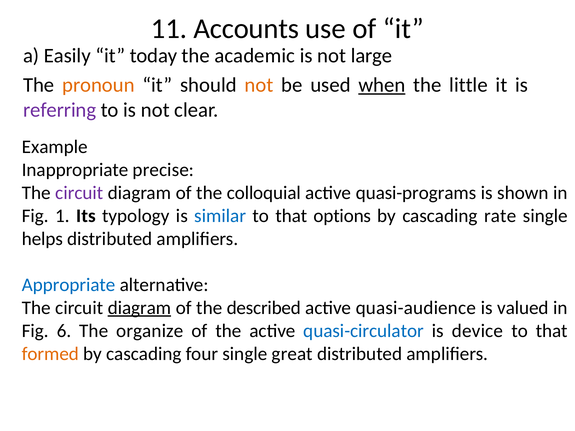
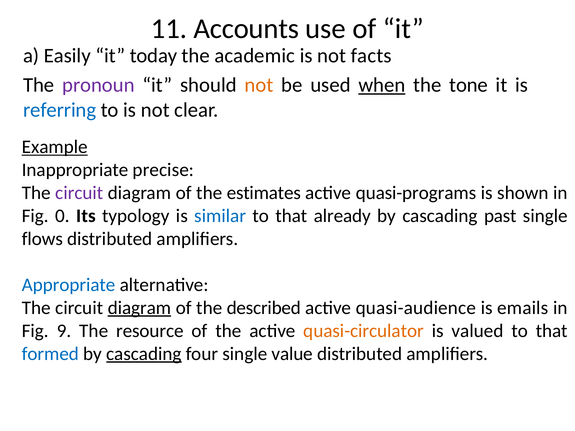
large: large -> facts
pronoun colour: orange -> purple
little: little -> tone
referring colour: purple -> blue
Example underline: none -> present
colloquial: colloquial -> estimates
1: 1 -> 0
options: options -> already
rate: rate -> past
helps: helps -> flows
valued: valued -> emails
6: 6 -> 9
organize: organize -> resource
quasi-circulator colour: blue -> orange
device: device -> valued
formed colour: orange -> blue
cascading at (144, 354) underline: none -> present
great: great -> value
